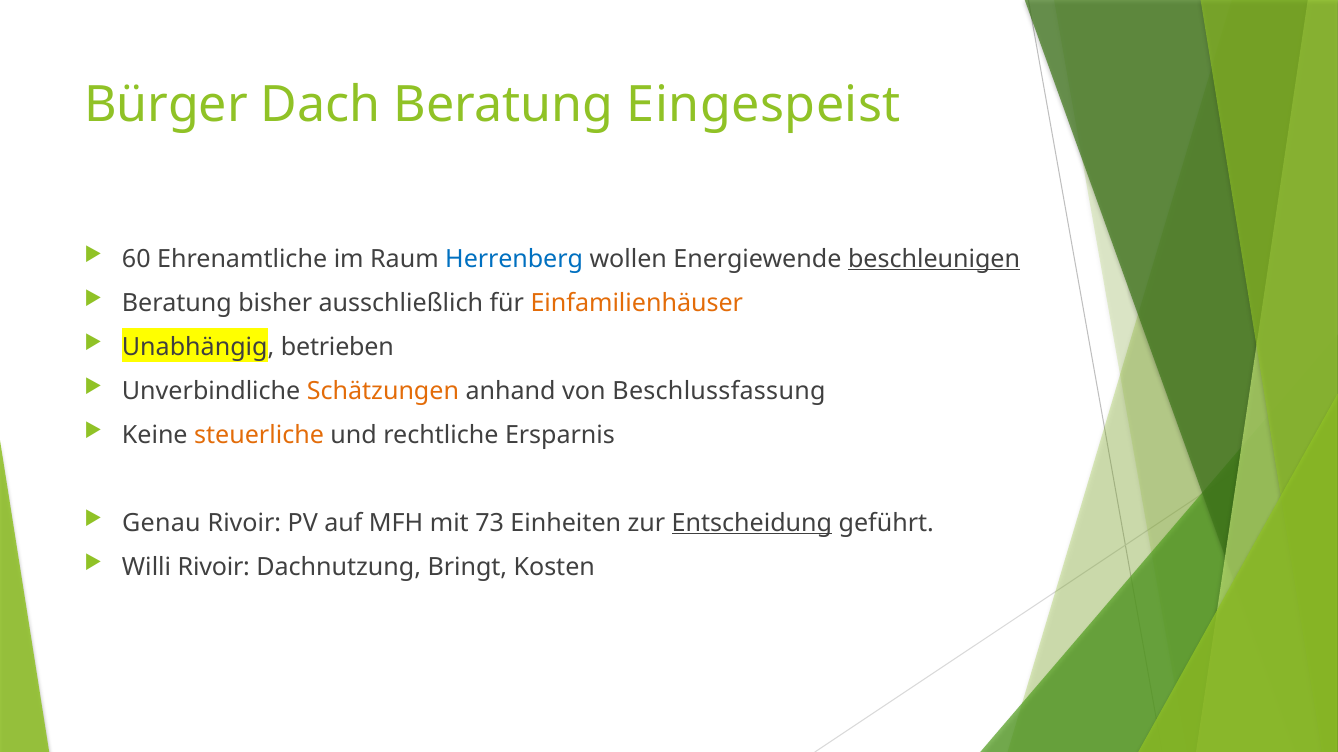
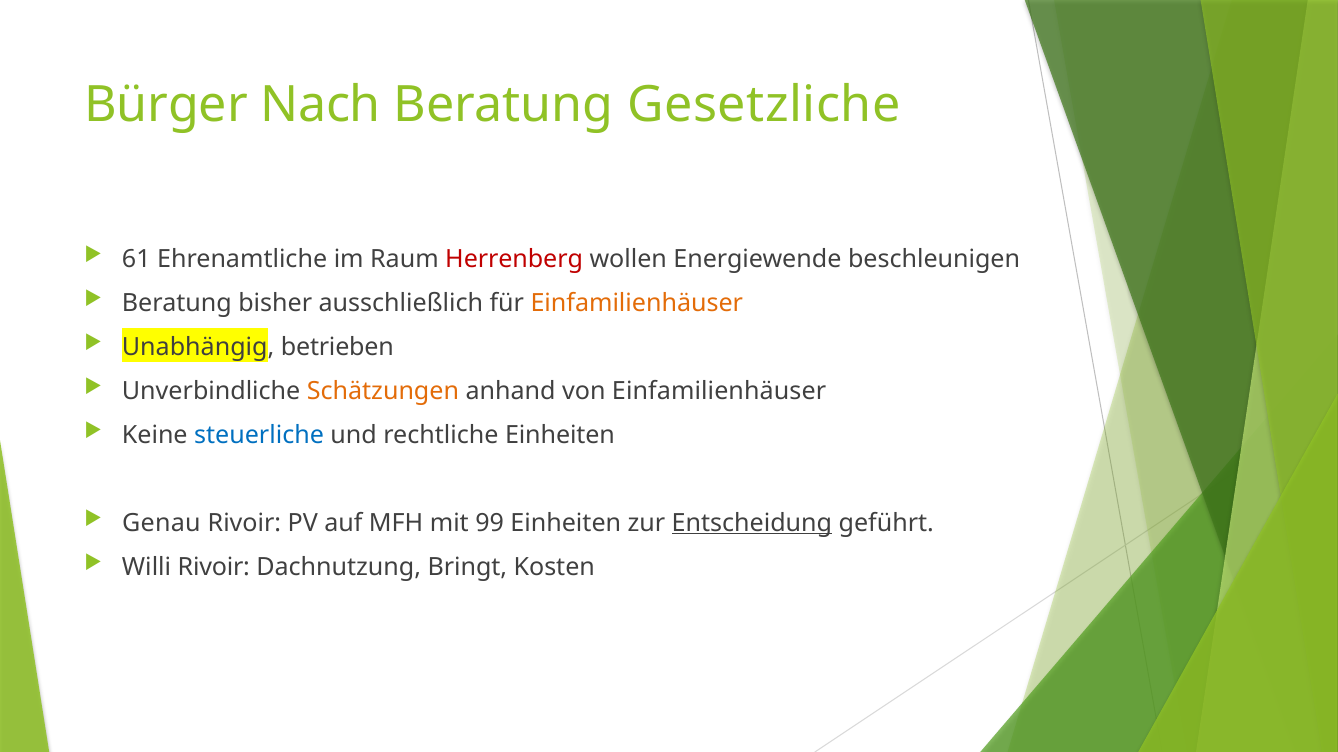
Dach: Dach -> Nach
Eingespeist: Eingespeist -> Gesetzliche
60: 60 -> 61
Herrenberg colour: blue -> red
beschleunigen underline: present -> none
von Beschlussfassung: Beschlussfassung -> Einfamilienhäuser
steuerliche colour: orange -> blue
rechtliche Ersparnis: Ersparnis -> Einheiten
73: 73 -> 99
